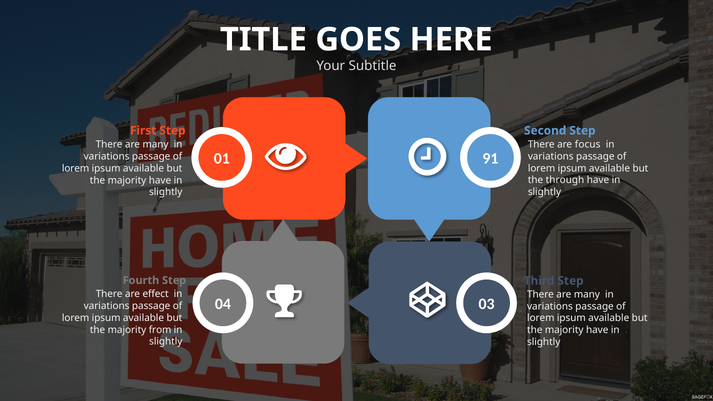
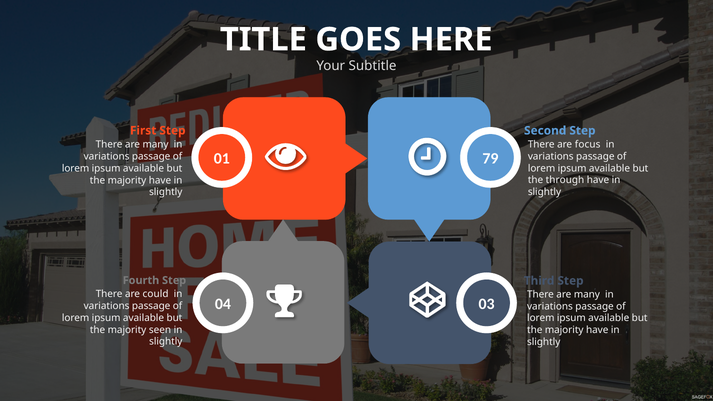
91: 91 -> 79
effect: effect -> could
from: from -> seen
